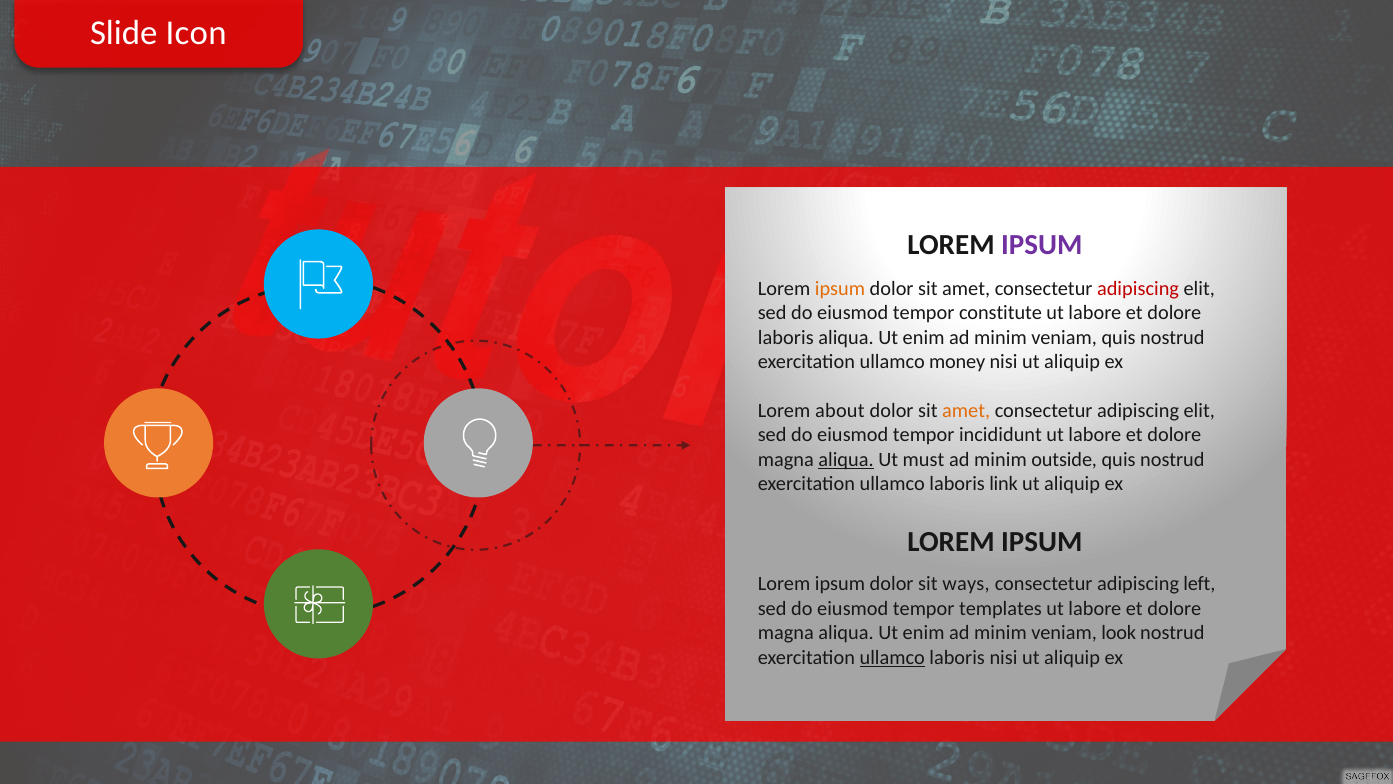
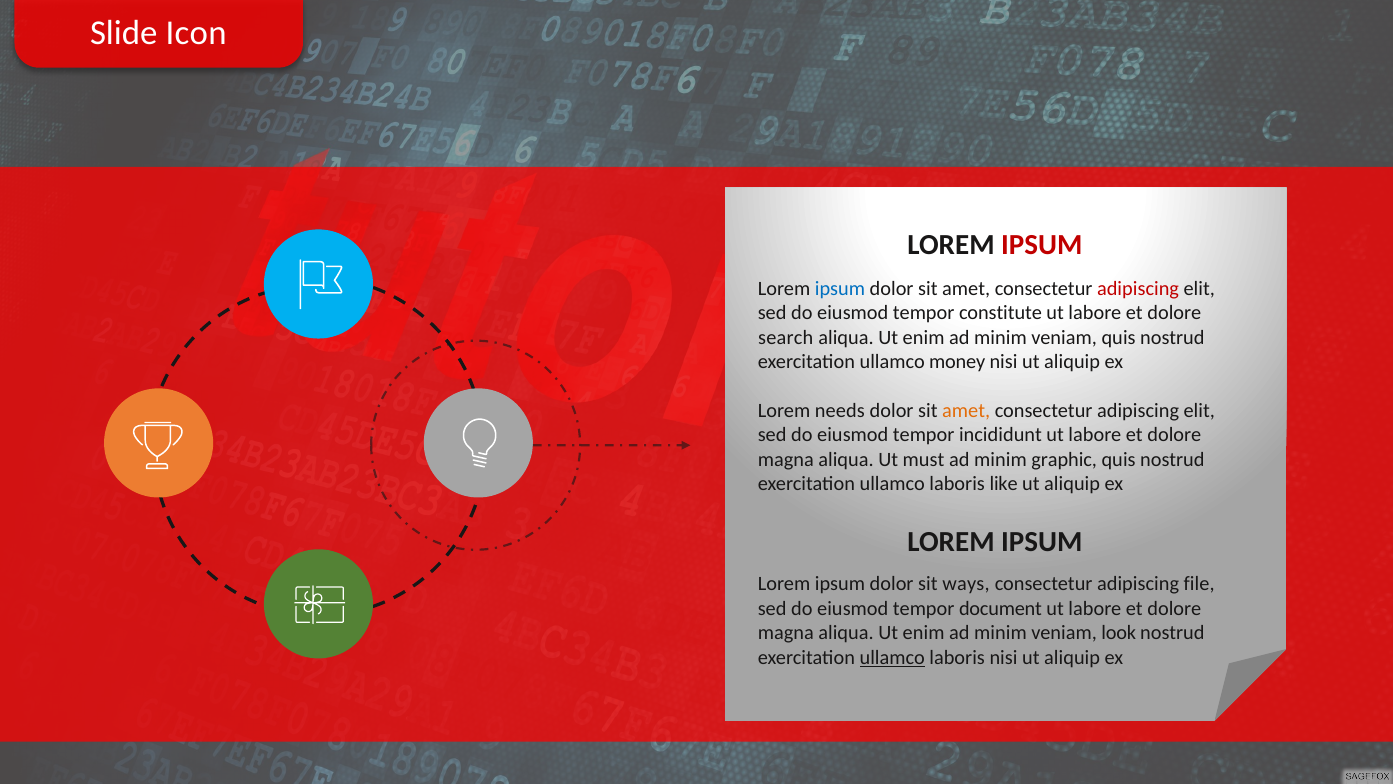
IPSUM at (1042, 244) colour: purple -> red
ipsum at (840, 288) colour: orange -> blue
laboris at (786, 337): laboris -> search
about: about -> needs
aliqua at (846, 459) underline: present -> none
outside: outside -> graphic
link: link -> like
left: left -> file
templates: templates -> document
